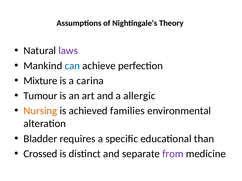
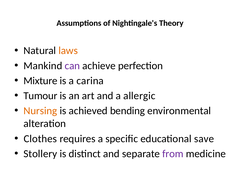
laws colour: purple -> orange
can colour: blue -> purple
families: families -> bending
Bladder: Bladder -> Clothes
than: than -> save
Crossed: Crossed -> Stollery
